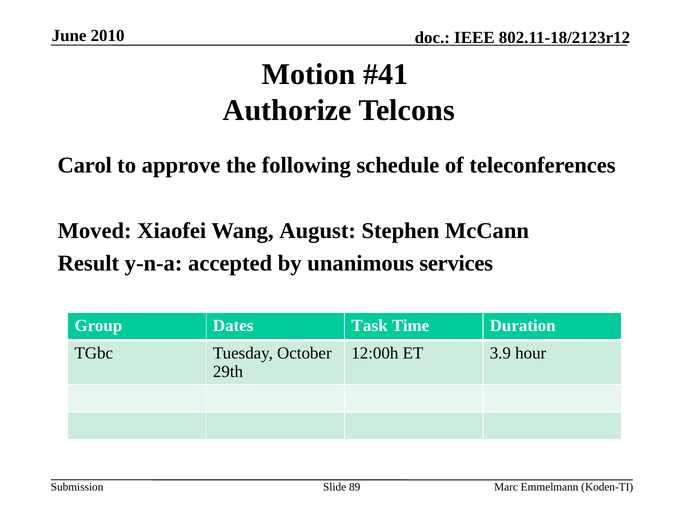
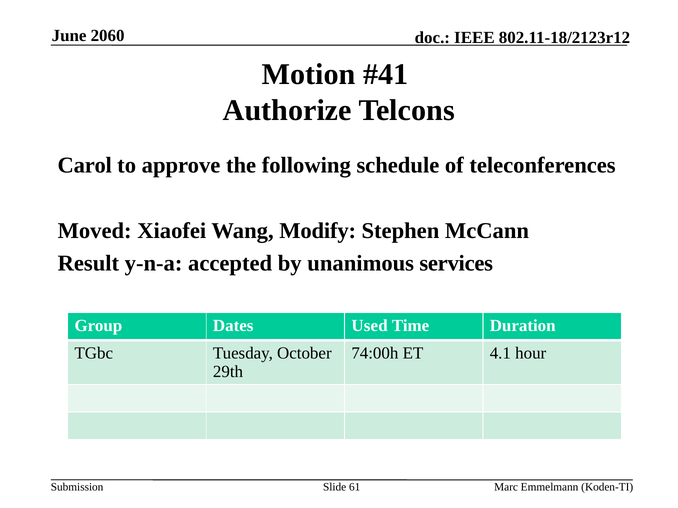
2010: 2010 -> 2060
August: August -> Modify
Task: Task -> Used
12:00h: 12:00h -> 74:00h
3.9: 3.9 -> 4.1
89: 89 -> 61
